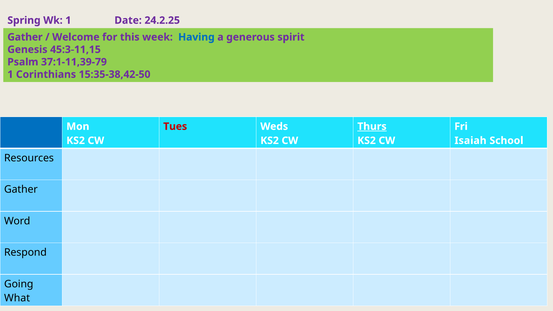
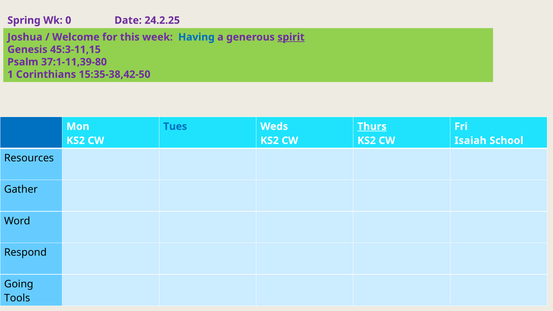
Wk 1: 1 -> 0
Gather at (25, 37): Gather -> Joshua
spirit underline: none -> present
37:1-11,39-79: 37:1-11,39-79 -> 37:1-11,39-80
Tues colour: red -> blue
What: What -> Tools
